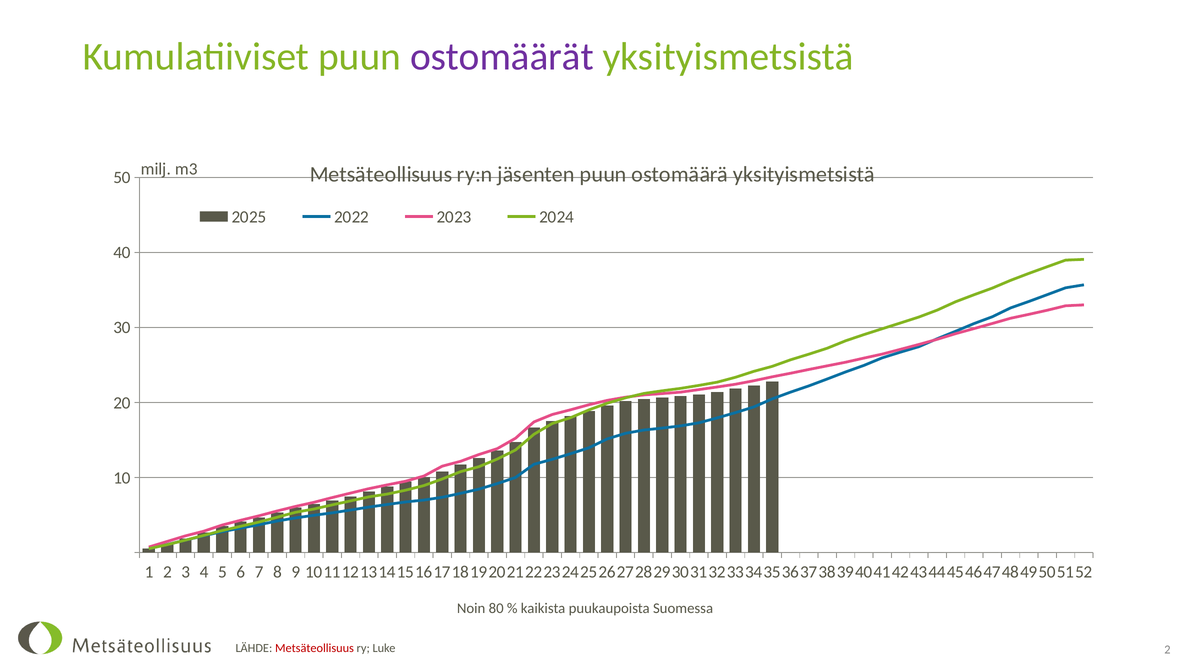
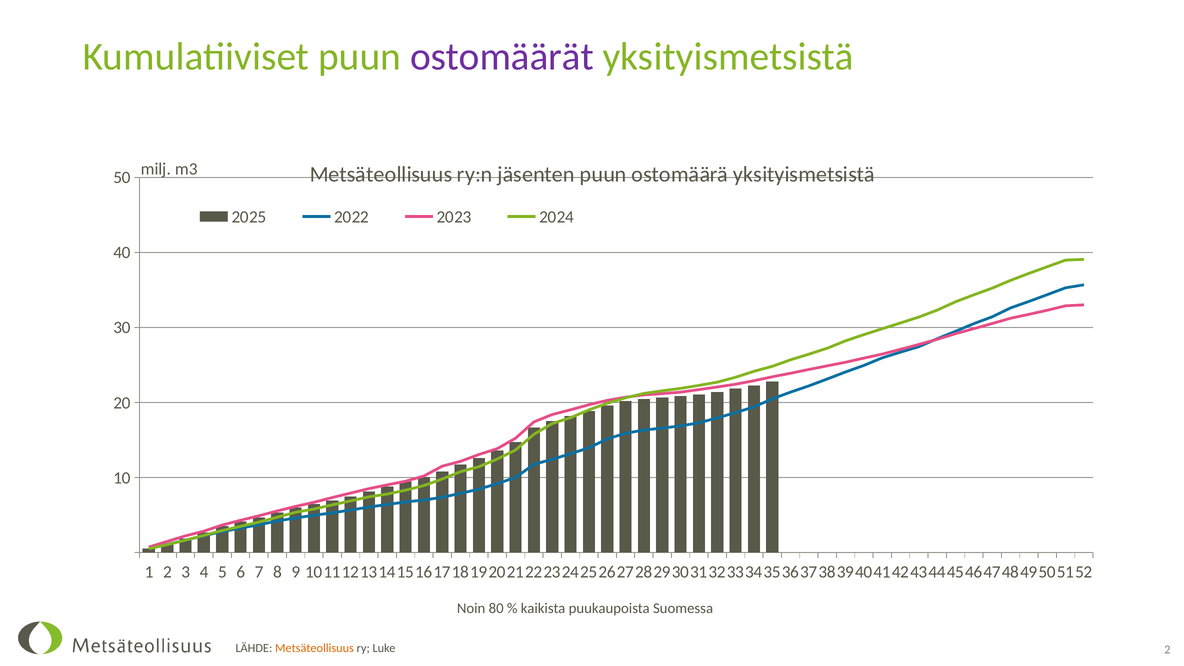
Metsäteollisuus at (314, 648) colour: red -> orange
